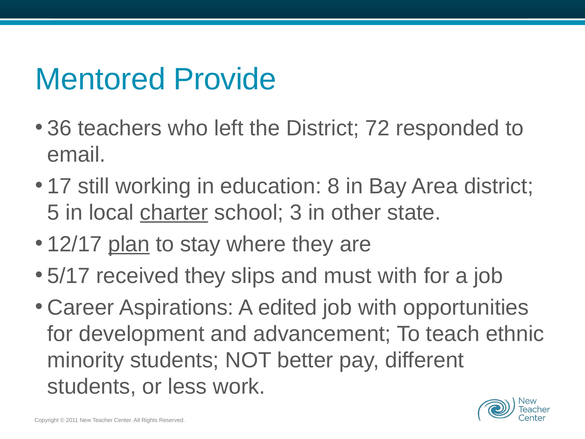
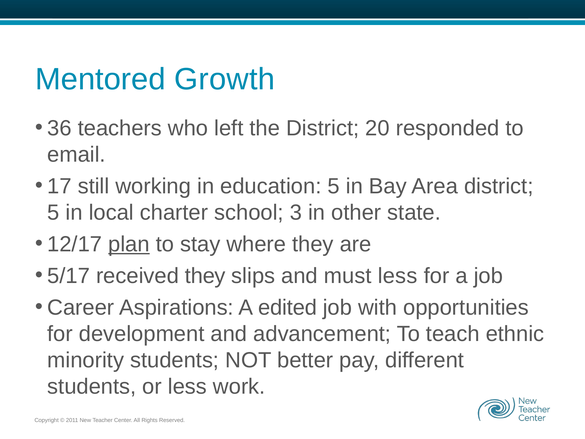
Provide: Provide -> Growth
72: 72 -> 20
education 8: 8 -> 5
charter underline: present -> none
must with: with -> less
